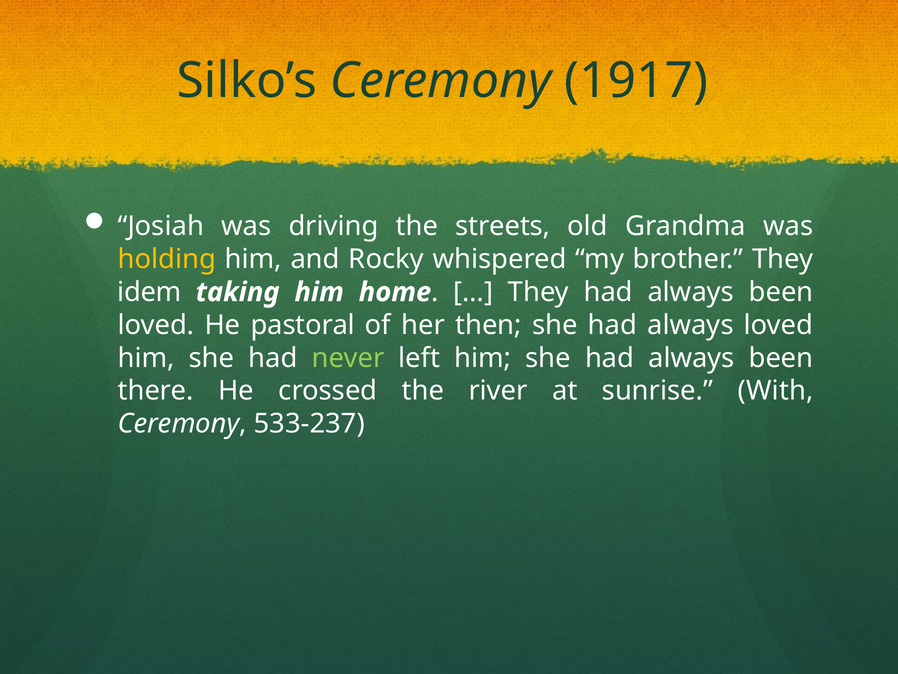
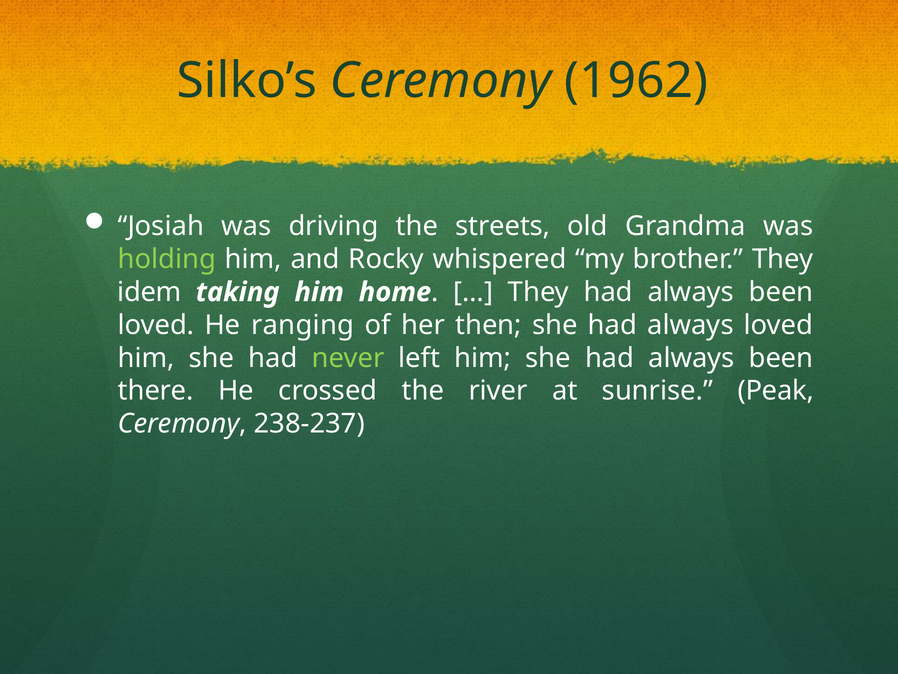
1917: 1917 -> 1962
holding colour: yellow -> light green
pastoral: pastoral -> ranging
With: With -> Peak
533-237: 533-237 -> 238-237
